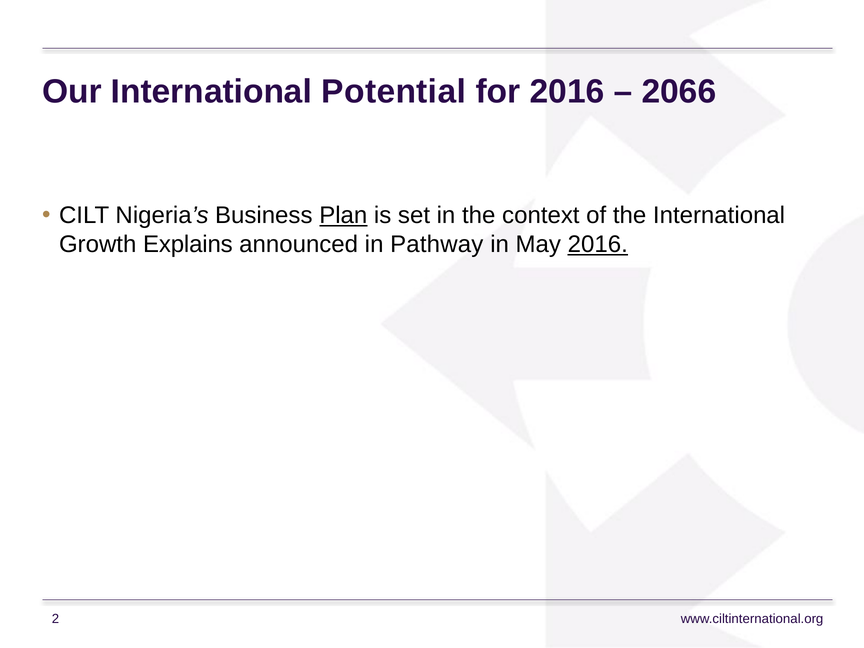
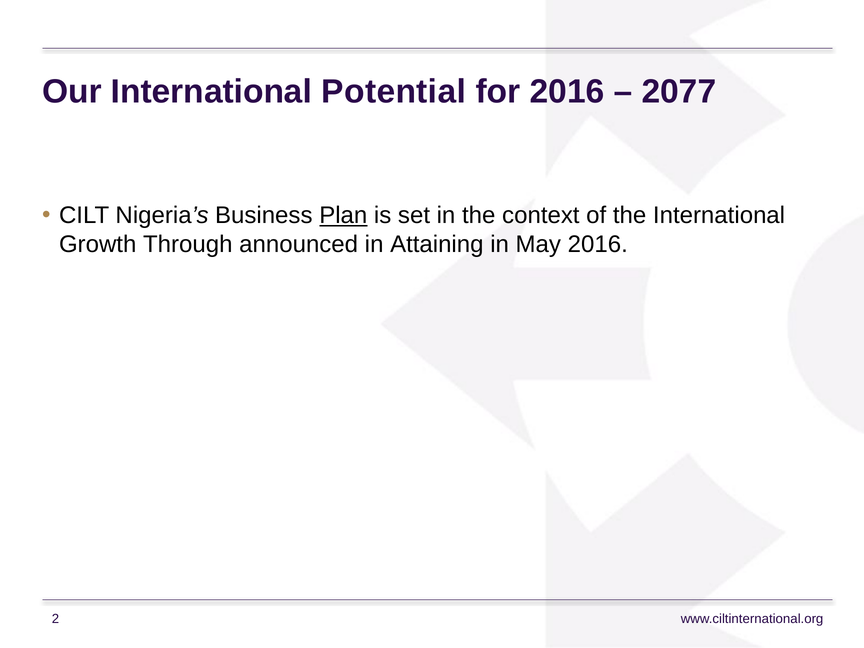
2066: 2066 -> 2077
Explains: Explains -> Through
Pathway: Pathway -> Attaining
2016 at (598, 244) underline: present -> none
